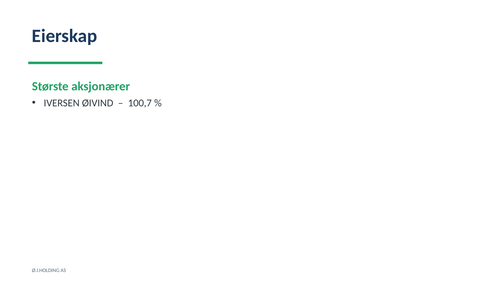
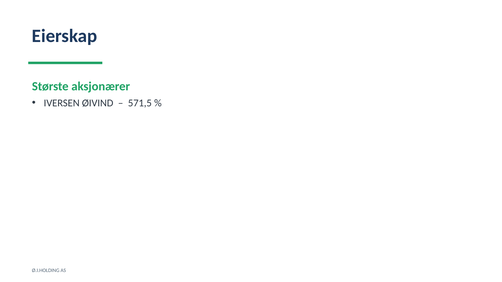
100,7: 100,7 -> 571,5
